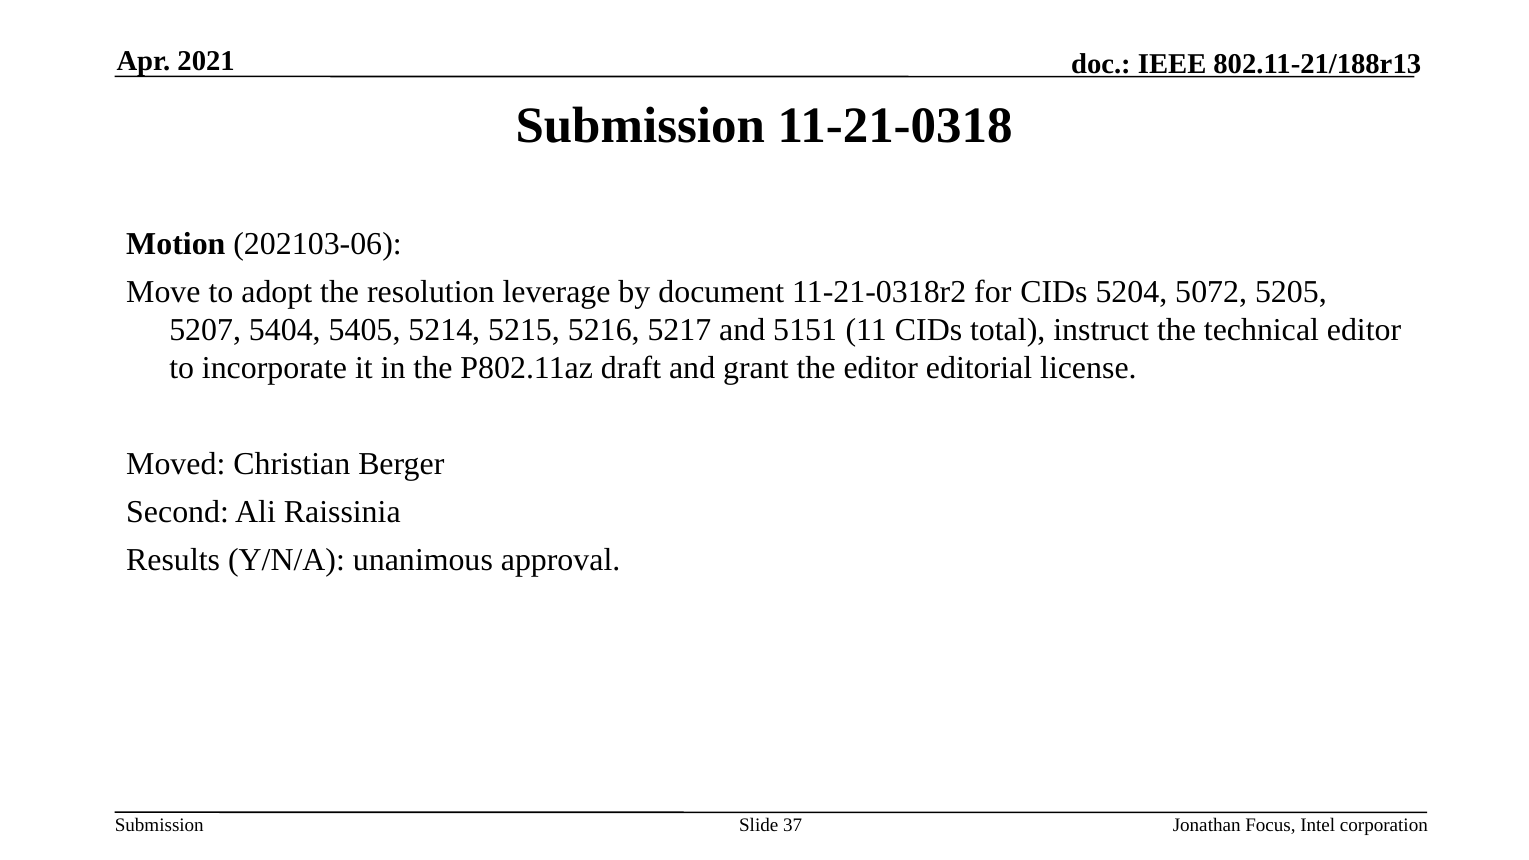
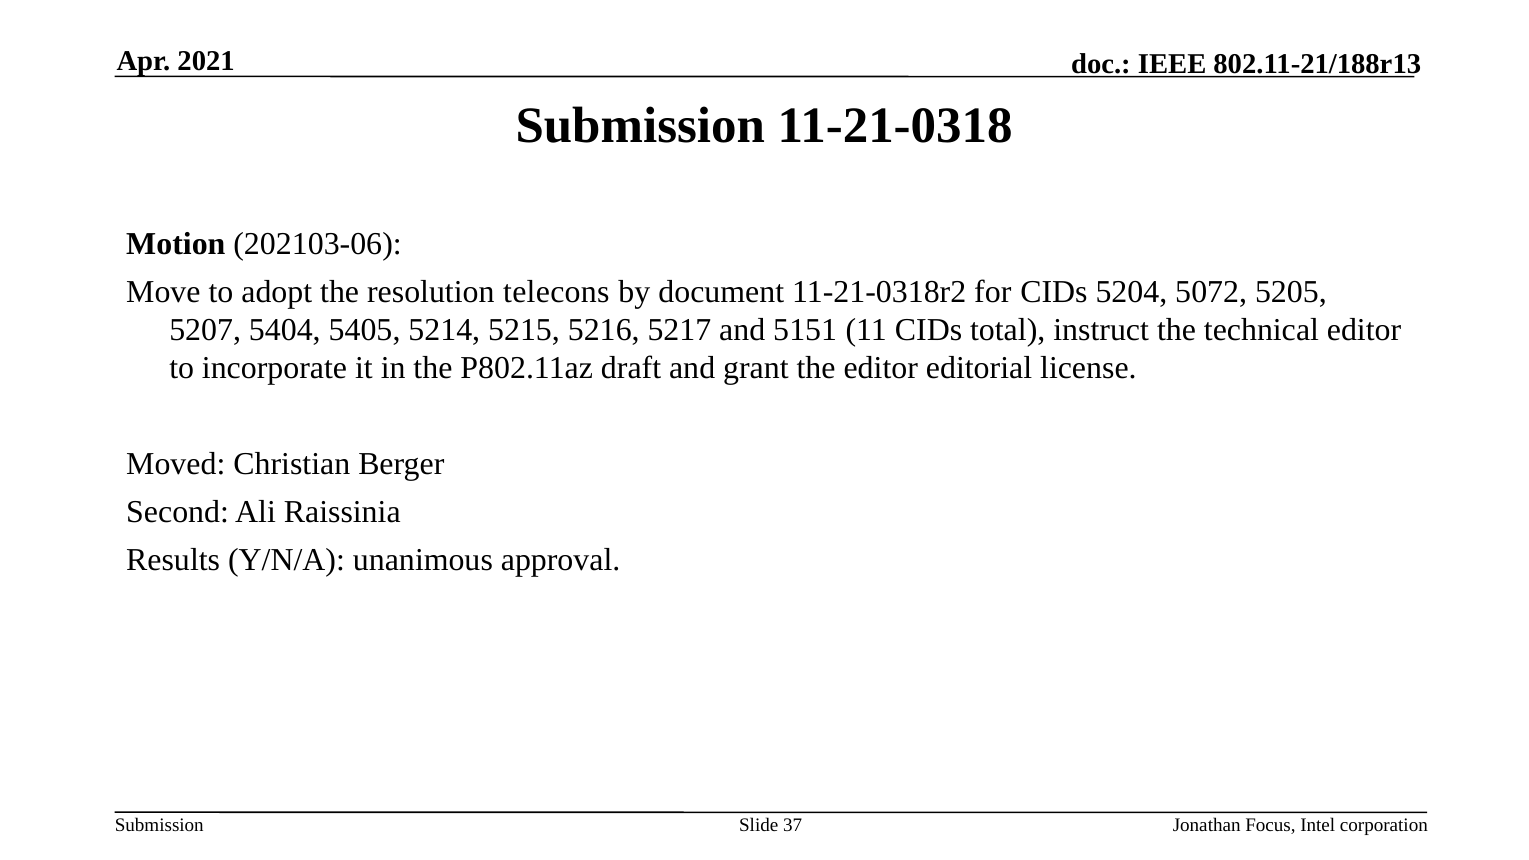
leverage: leverage -> telecons
